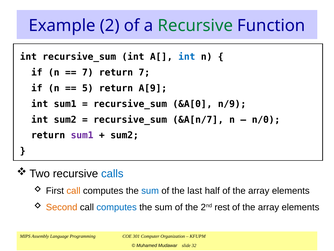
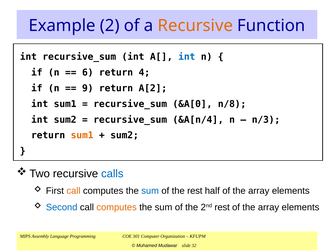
Recursive at (195, 26) colour: green -> orange
7 at (88, 72): 7 -> 6
return 7: 7 -> 4
5: 5 -> 9
A[9: A[9 -> A[2
n/9: n/9 -> n/8
&A[n/7: &A[n/7 -> &A[n/4
n/0: n/0 -> n/3
sum1 at (82, 135) colour: purple -> orange
the last: last -> rest
Second colour: orange -> blue
computes at (117, 207) colour: blue -> orange
